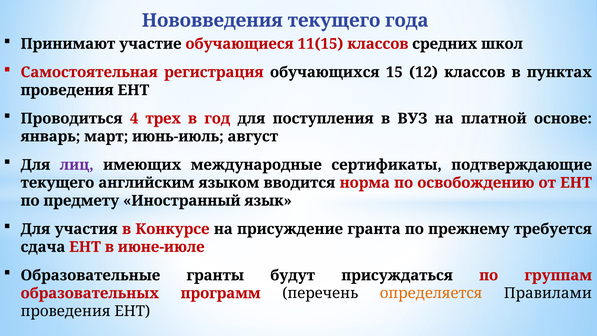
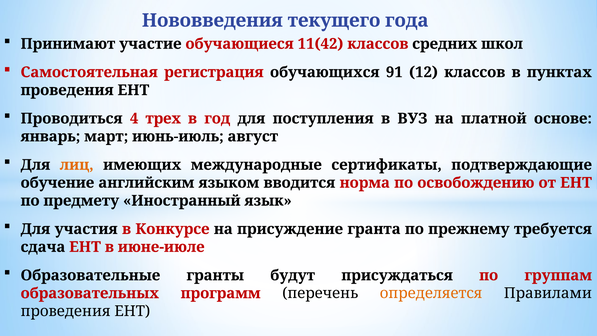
11(15: 11(15 -> 11(42
15: 15 -> 91
лиц colour: purple -> orange
текущего at (57, 183): текущего -> обучение
